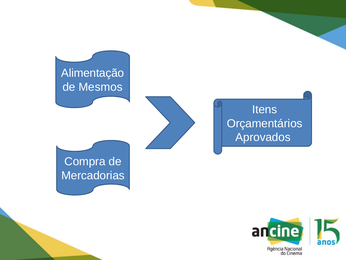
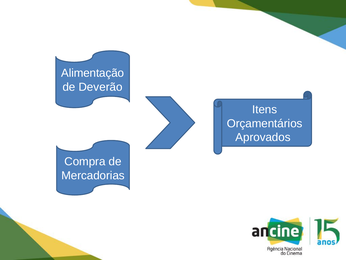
Mesmos: Mesmos -> Deverão
